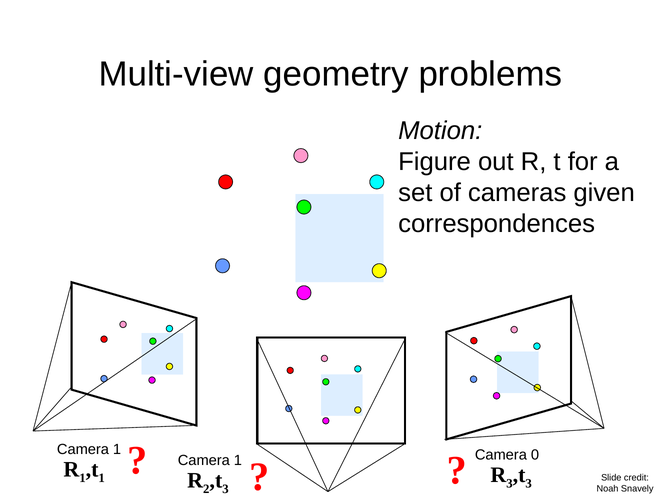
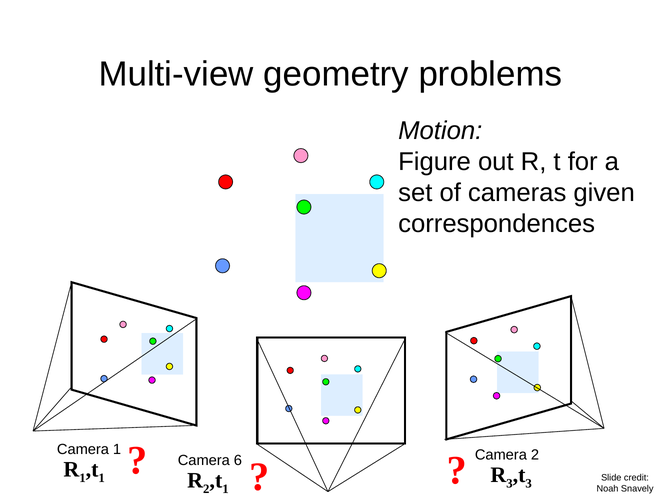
1 at (238, 460): 1 -> 6
Camera 0: 0 -> 2
3 at (225, 489): 3 -> 1
